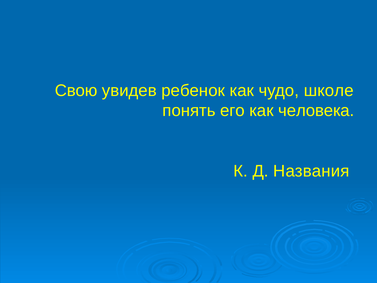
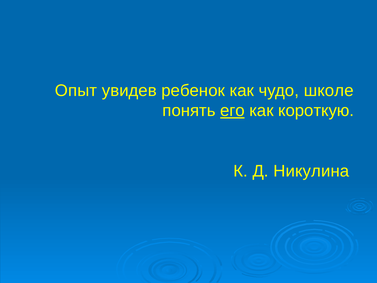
Свою: Свою -> Опыт
его underline: none -> present
человека: человека -> короткую
Названия: Названия -> Никулина
